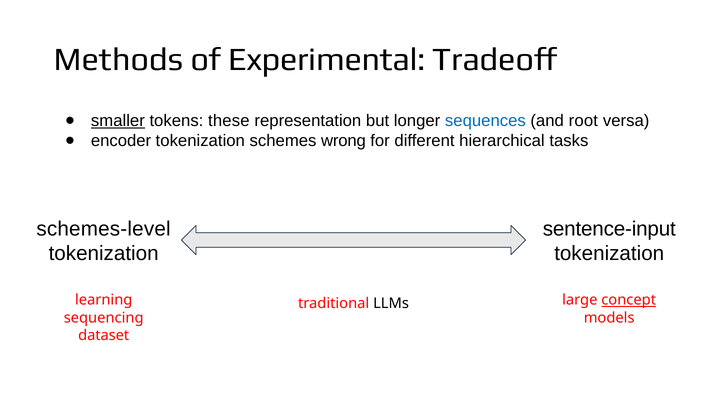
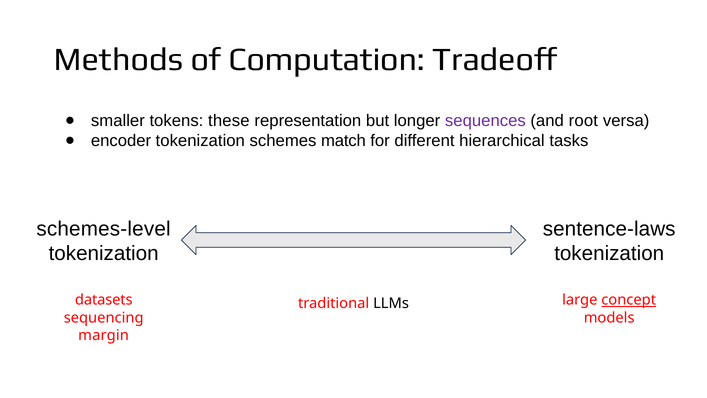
Experimental: Experimental -> Computation
smaller underline: present -> none
sequences colour: blue -> purple
wrong: wrong -> match
sentence-input: sentence-input -> sentence-laws
learning: learning -> datasets
dataset: dataset -> margin
